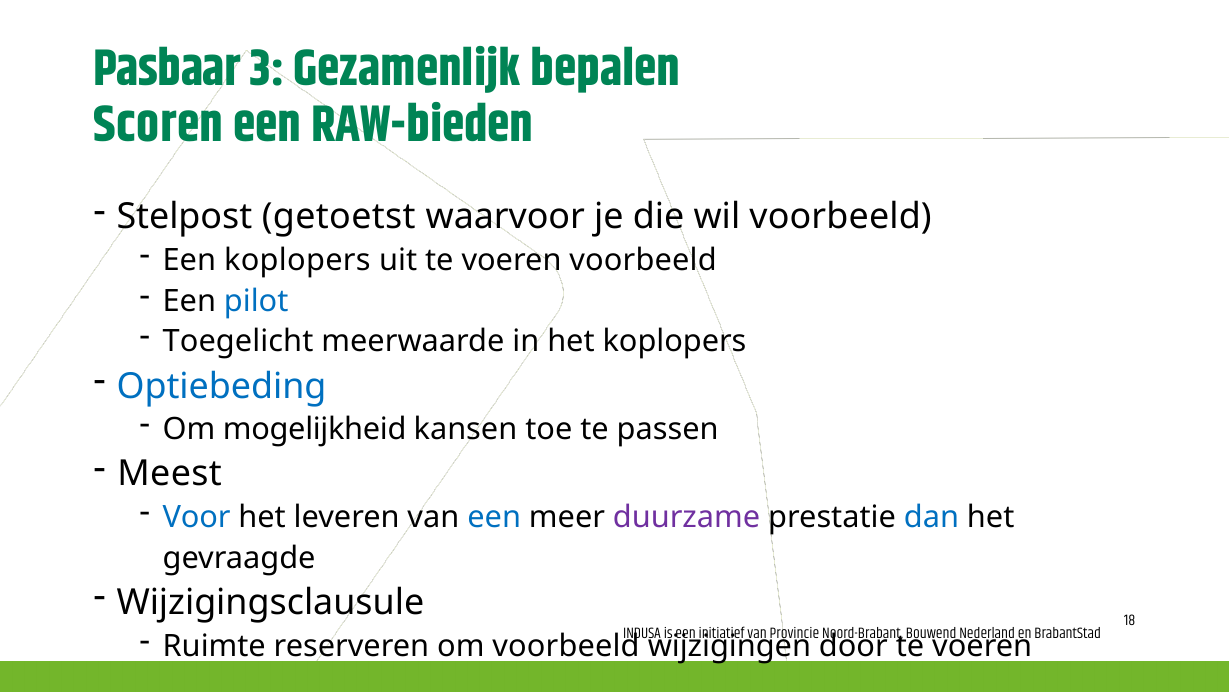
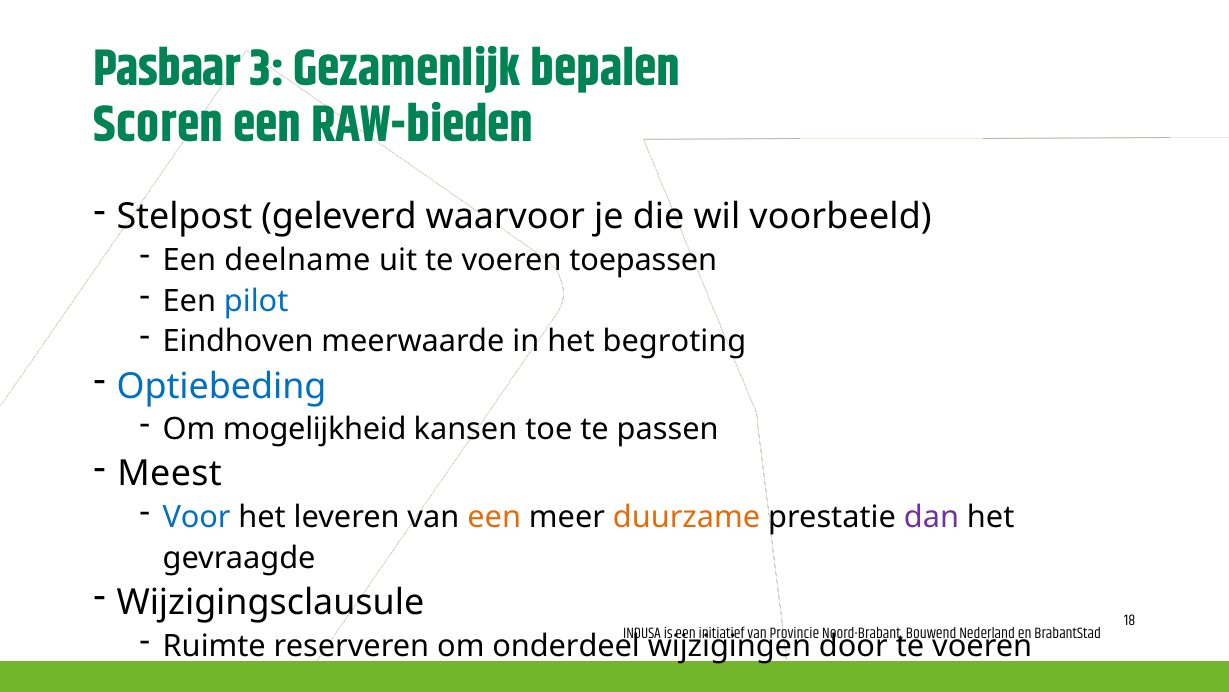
getoetst: getoetst -> geleverd
Een koplopers: koplopers -> deelname
voeren voorbeeld: voorbeeld -> toepassen
Toegelicht: Toegelicht -> Eindhoven
het koplopers: koplopers -> begroting
een at (494, 517) colour: blue -> orange
duurzame colour: purple -> orange
dan colour: blue -> purple
om voorbeeld: voorbeeld -> onderdeel
